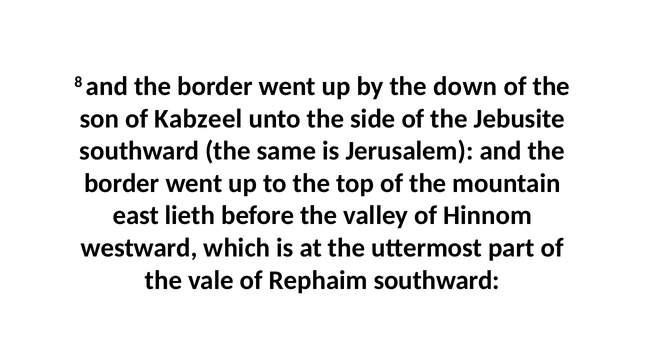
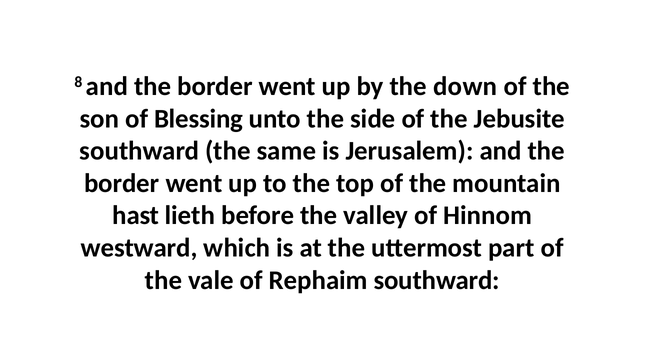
Kabzeel: Kabzeel -> Blessing
east: east -> hast
